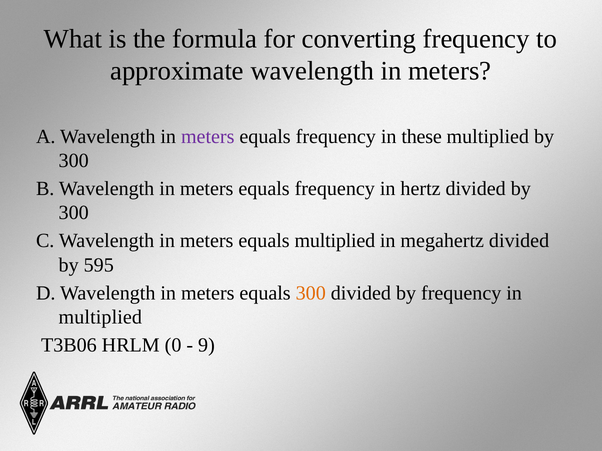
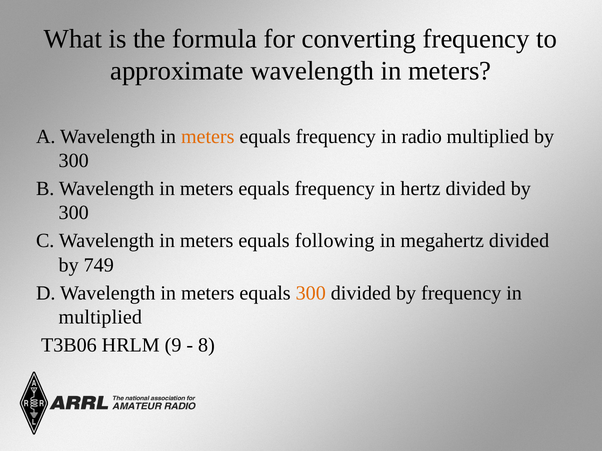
meters at (208, 137) colour: purple -> orange
these: these -> radio
equals multiplied: multiplied -> following
595: 595 -> 749
0: 0 -> 9
9: 9 -> 8
